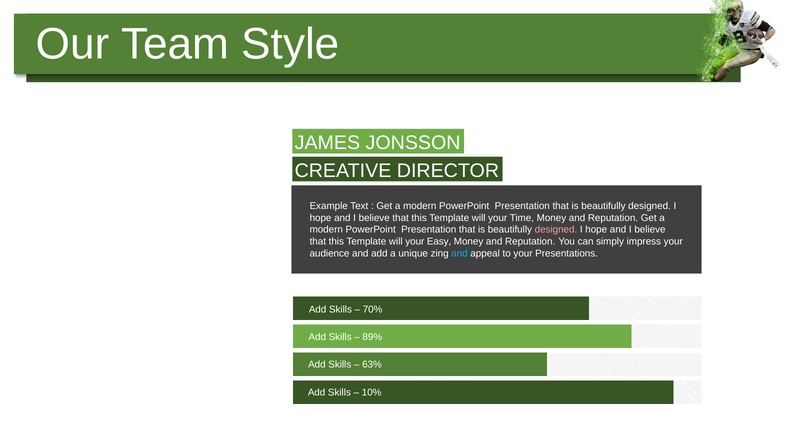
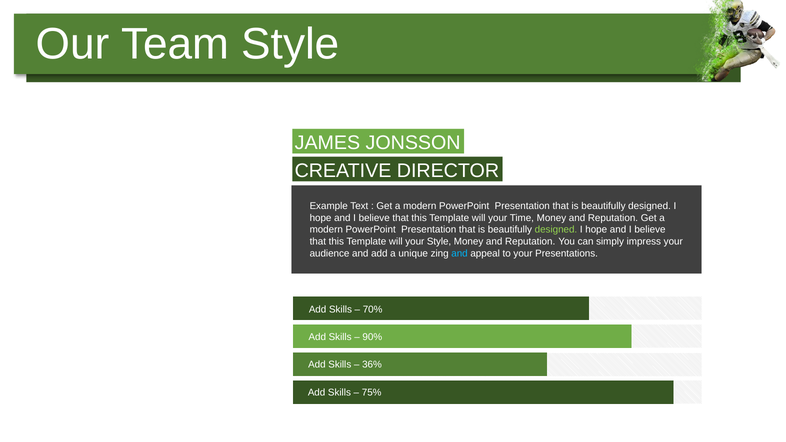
designed at (556, 230) colour: pink -> light green
your Easy: Easy -> Style
89%: 89% -> 90%
63%: 63% -> 36%
10%: 10% -> 75%
